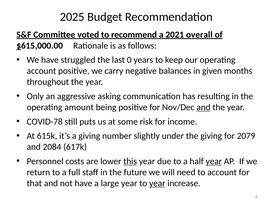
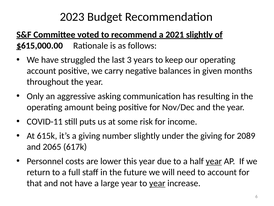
2025: 2025 -> 2023
2021 overall: overall -> slightly
0: 0 -> 3
and at (203, 107) underline: present -> none
COVID-78: COVID-78 -> COVID-11
2079: 2079 -> 2089
2084: 2084 -> 2065
this underline: present -> none
